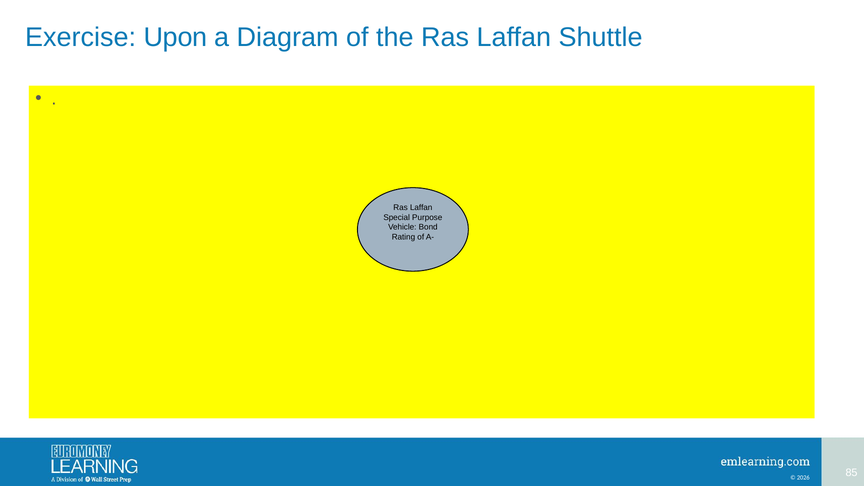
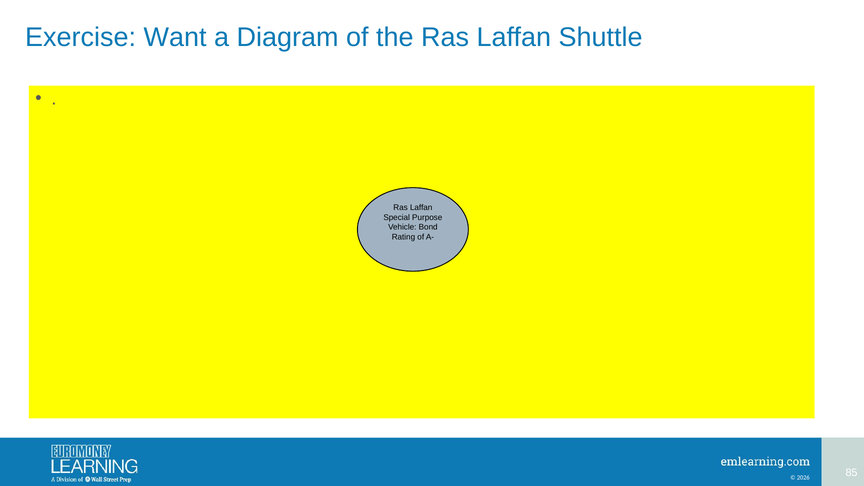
Upon: Upon -> Want
